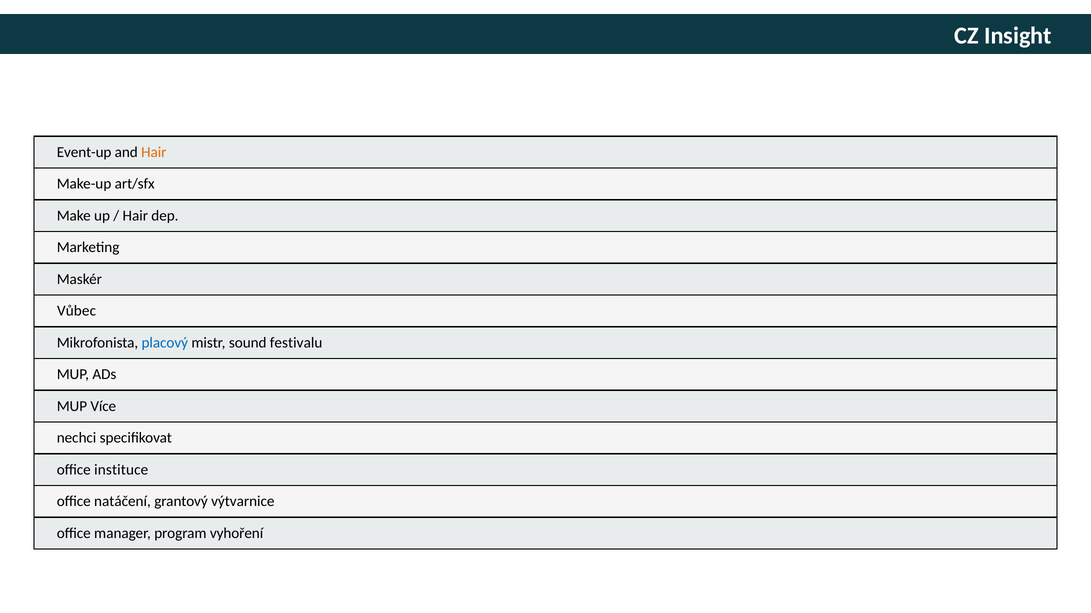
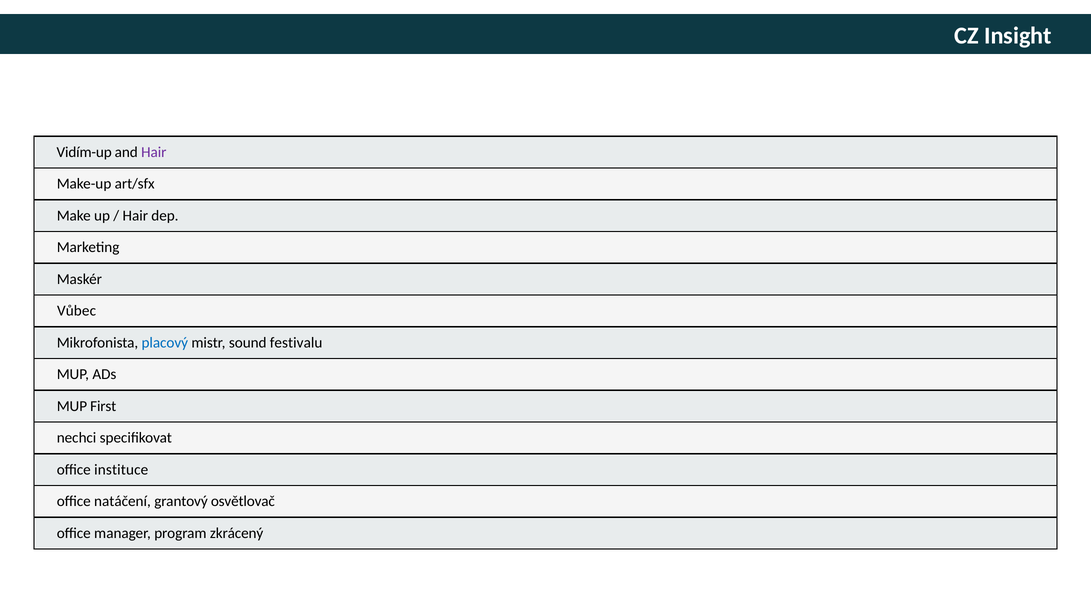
Event-up: Event-up -> Vidím-up
Hair at (154, 152) colour: orange -> purple
Více: Více -> First
výtvarnice: výtvarnice -> osvětlovač
vyhoření: vyhoření -> zkrácený
